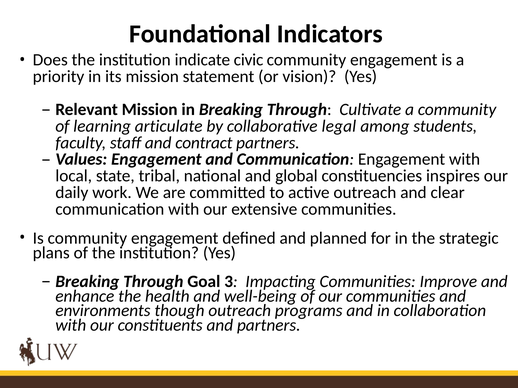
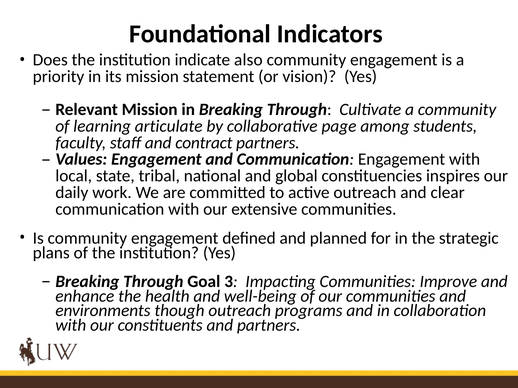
civic: civic -> also
legal: legal -> page
